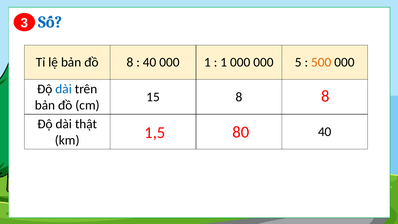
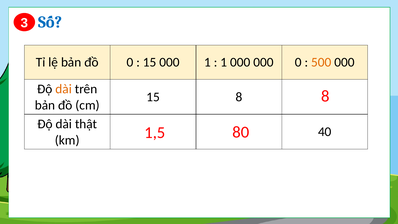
đồ 8: 8 -> 0
40 at (150, 62): 40 -> 15
000 5: 5 -> 0
dài at (64, 89) colour: blue -> orange
